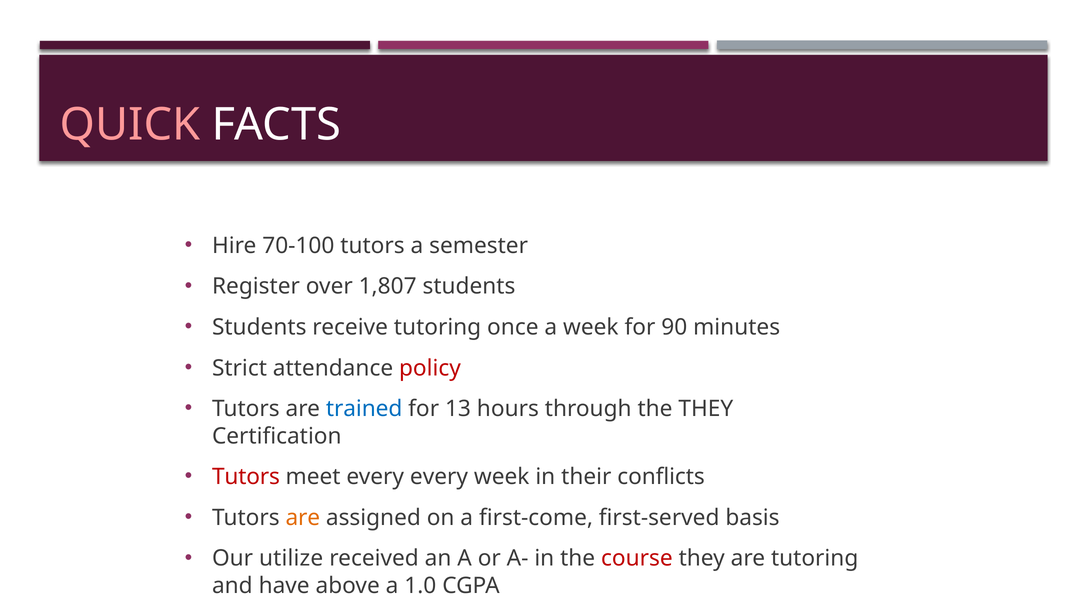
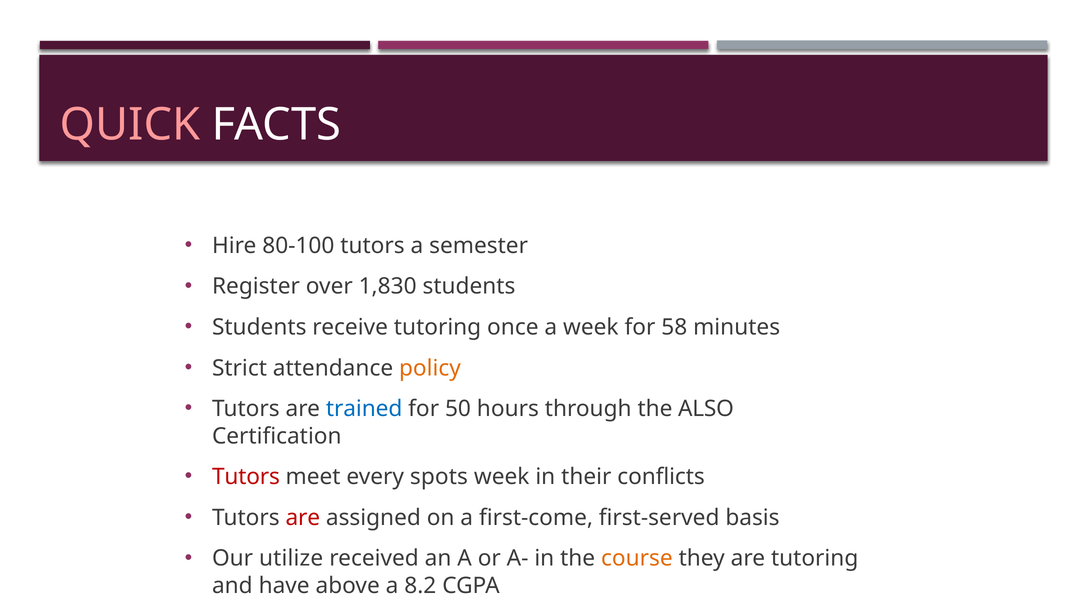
70-100: 70-100 -> 80-100
1,807: 1,807 -> 1,830
90: 90 -> 58
policy colour: red -> orange
13: 13 -> 50
the THEY: THEY -> ALSO
every every: every -> spots
are at (303, 517) colour: orange -> red
course colour: red -> orange
1.0: 1.0 -> 8.2
